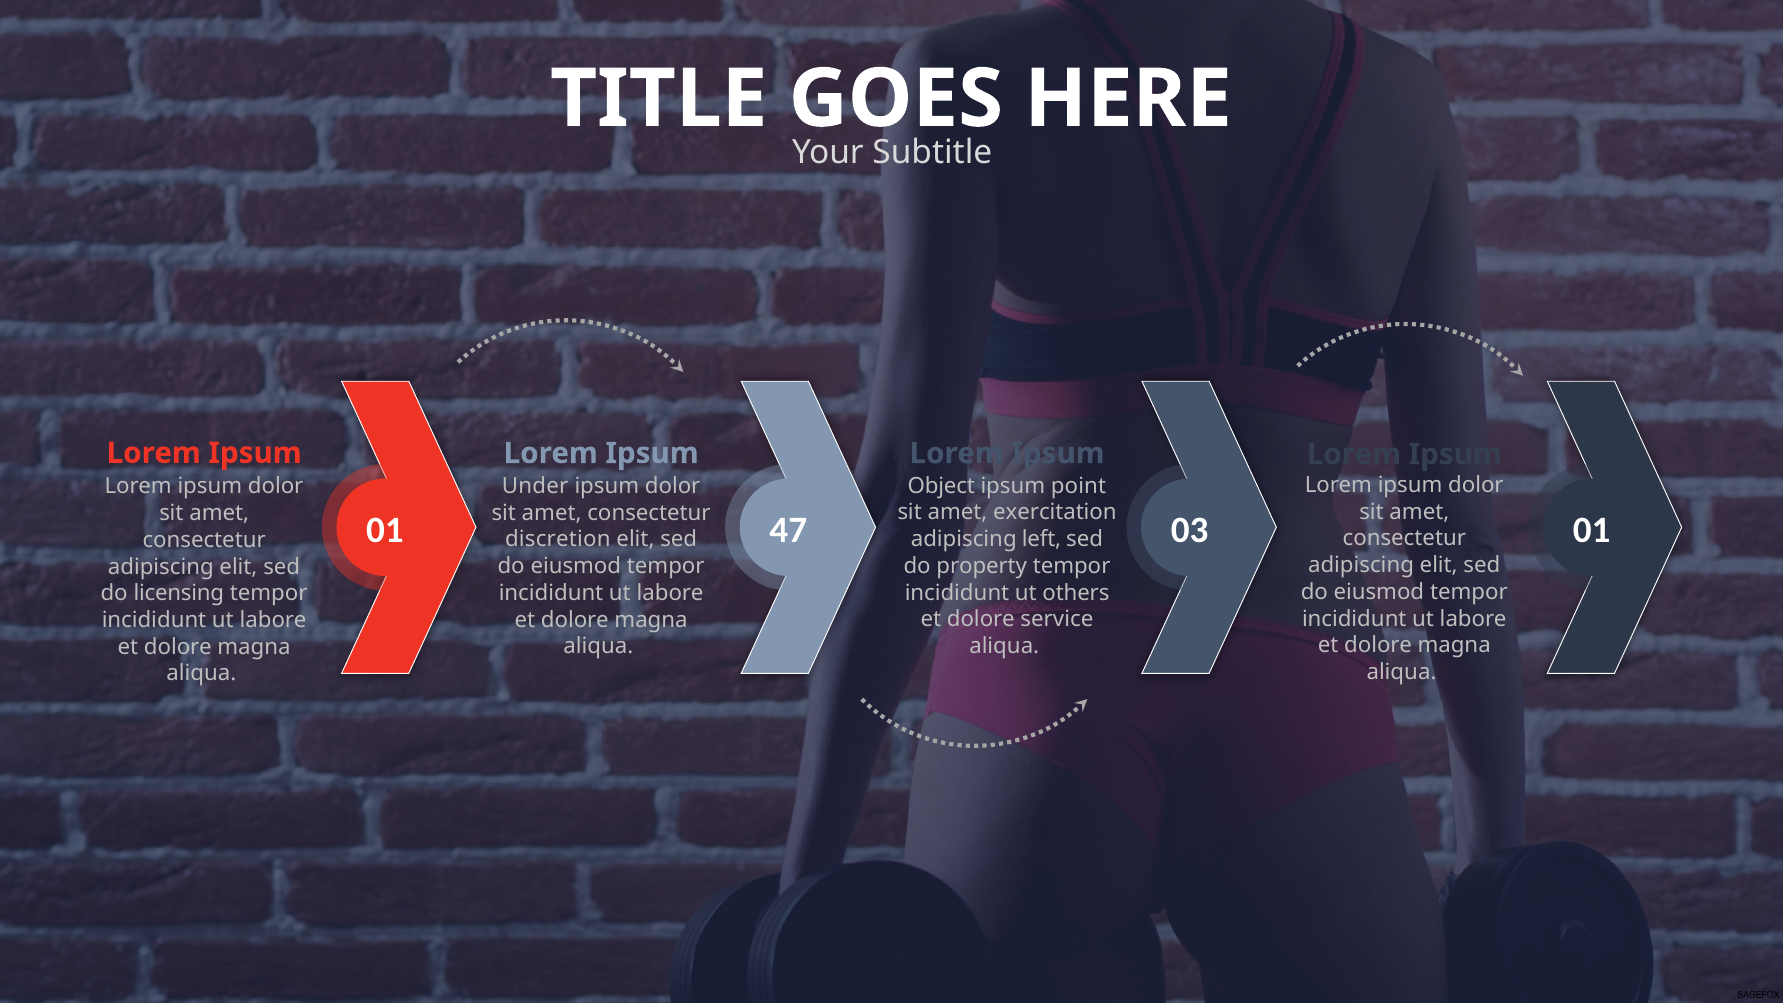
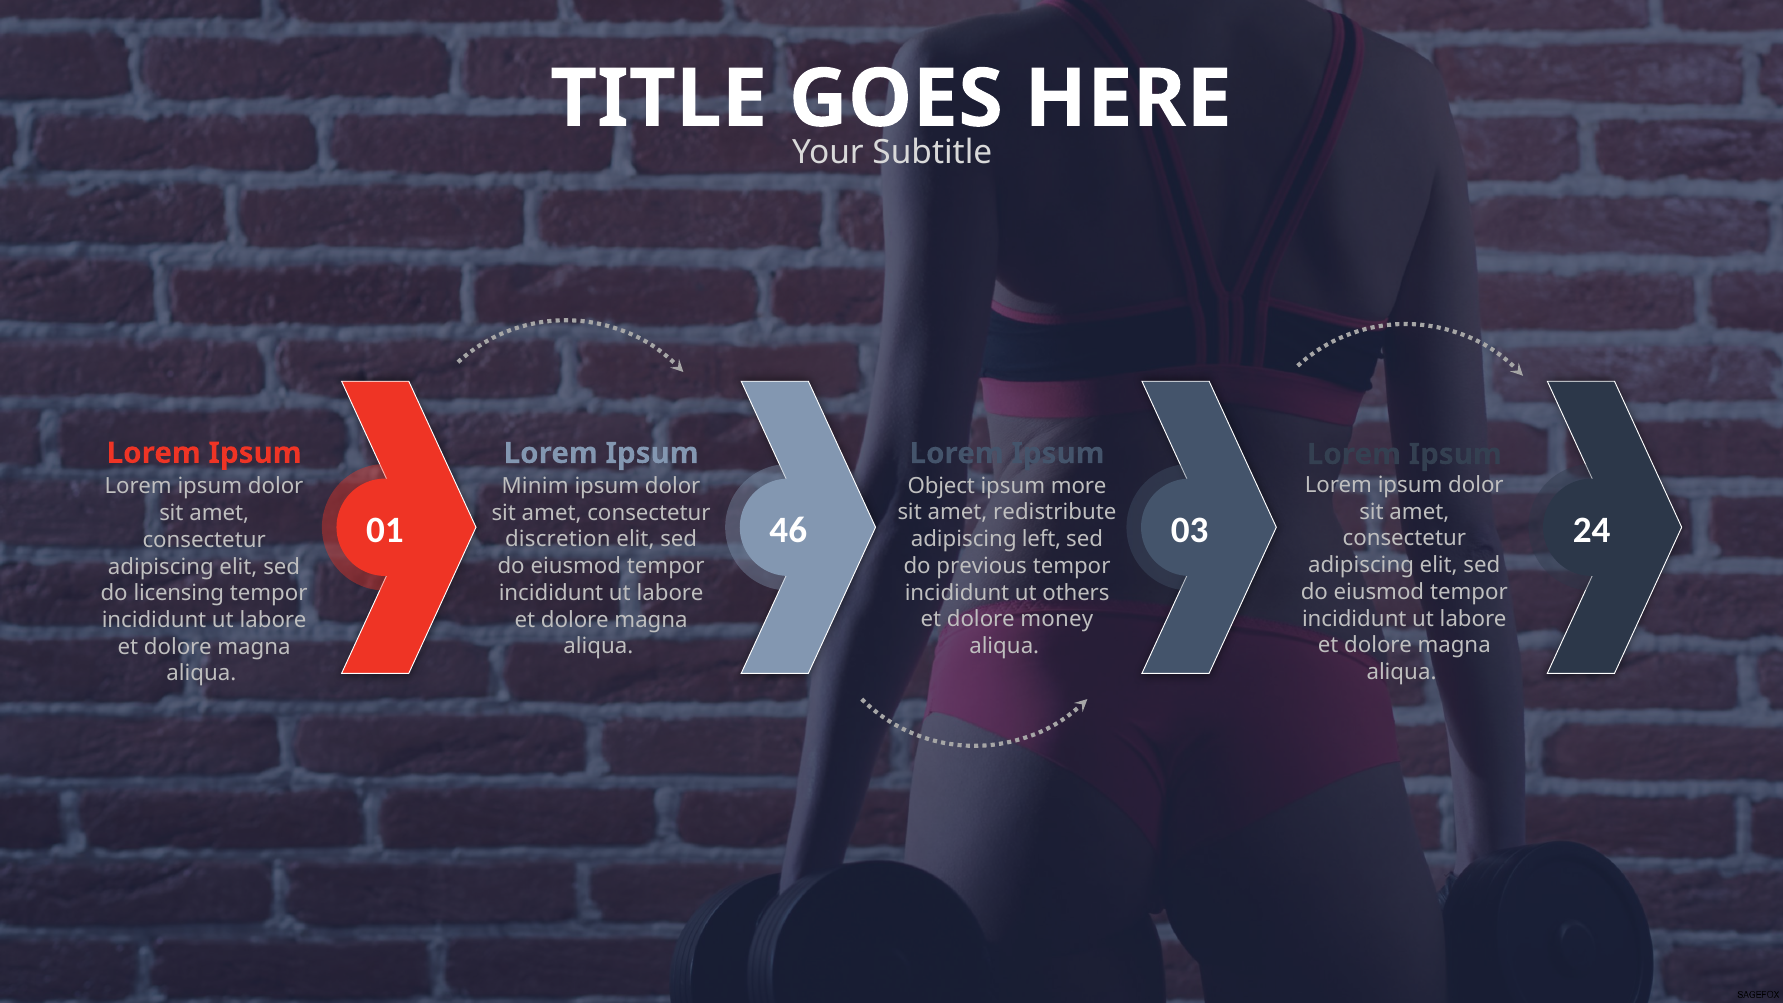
point: point -> more
Under: Under -> Minim
exercitation: exercitation -> redistribute
47: 47 -> 46
03 01: 01 -> 24
property: property -> previous
service: service -> money
